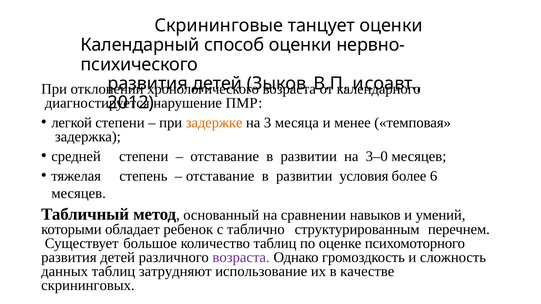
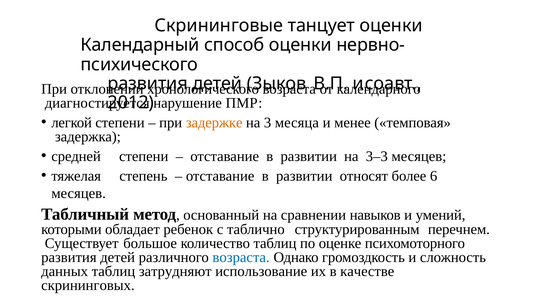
3–0: 3–0 -> 3–3
условия: условия -> относят
возраста at (241, 258) colour: purple -> blue
